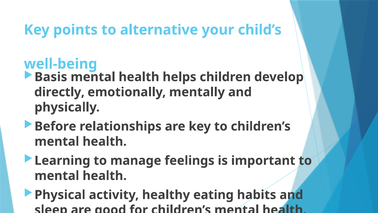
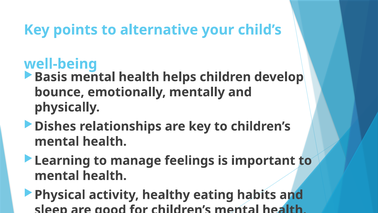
directly: directly -> bounce
Before: Before -> Dishes
